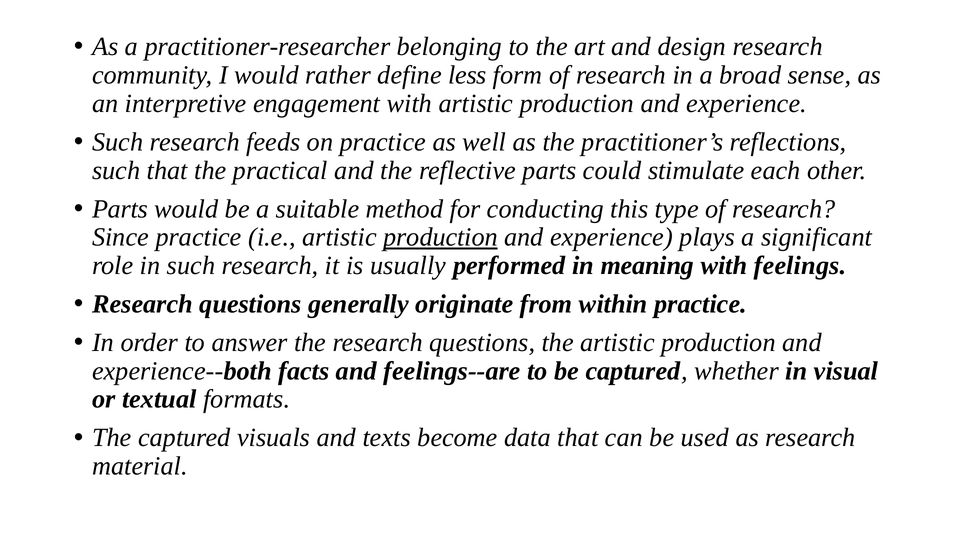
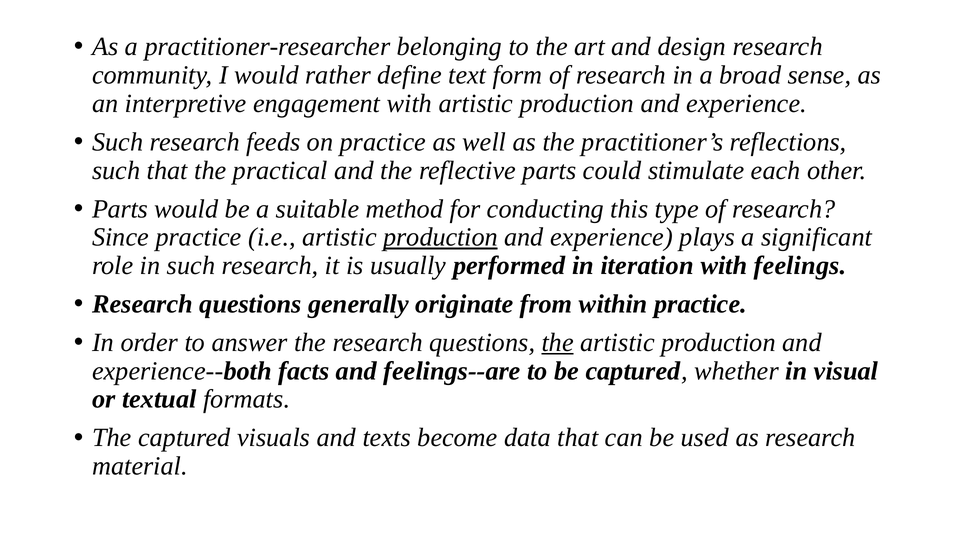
less: less -> text
meaning: meaning -> iteration
the at (558, 342) underline: none -> present
